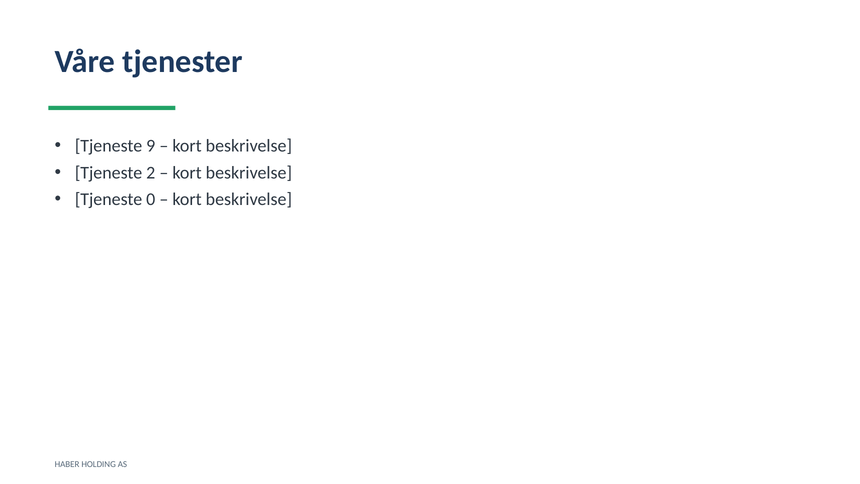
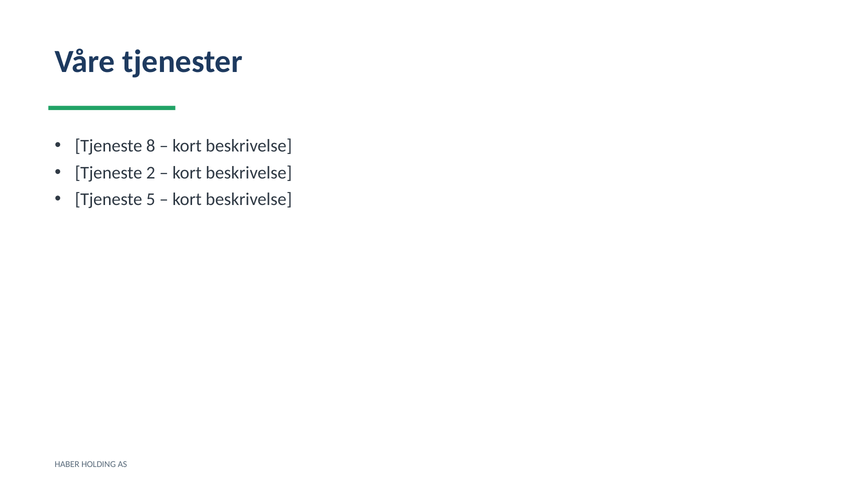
9: 9 -> 8
0: 0 -> 5
